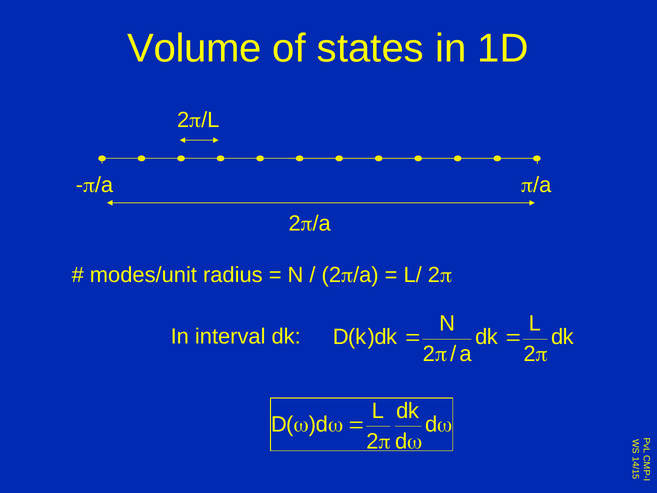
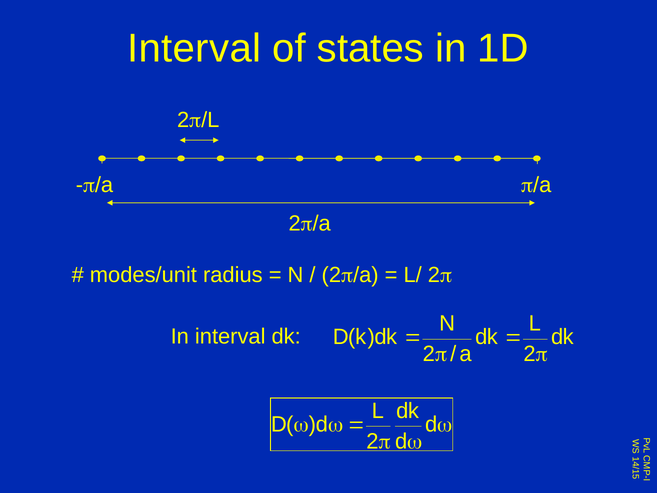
Volume at (195, 49): Volume -> Interval
